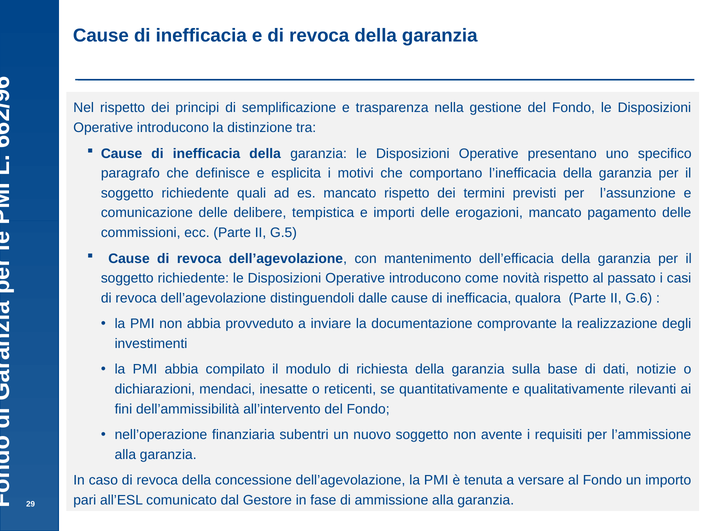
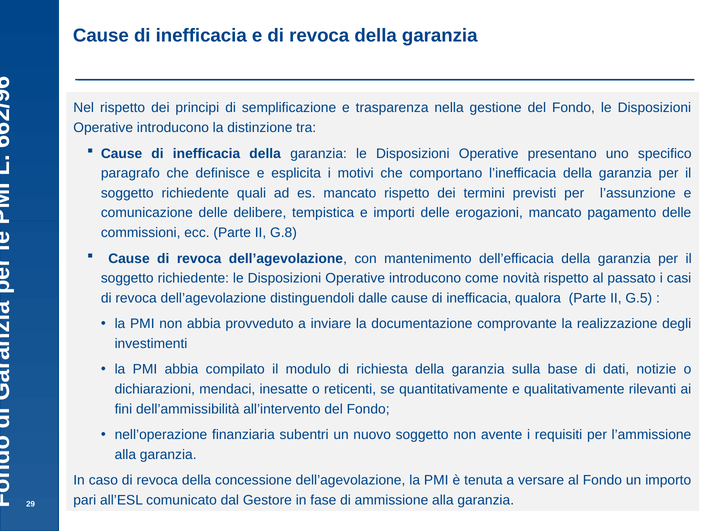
G.5: G.5 -> G.8
G.6: G.6 -> G.5
